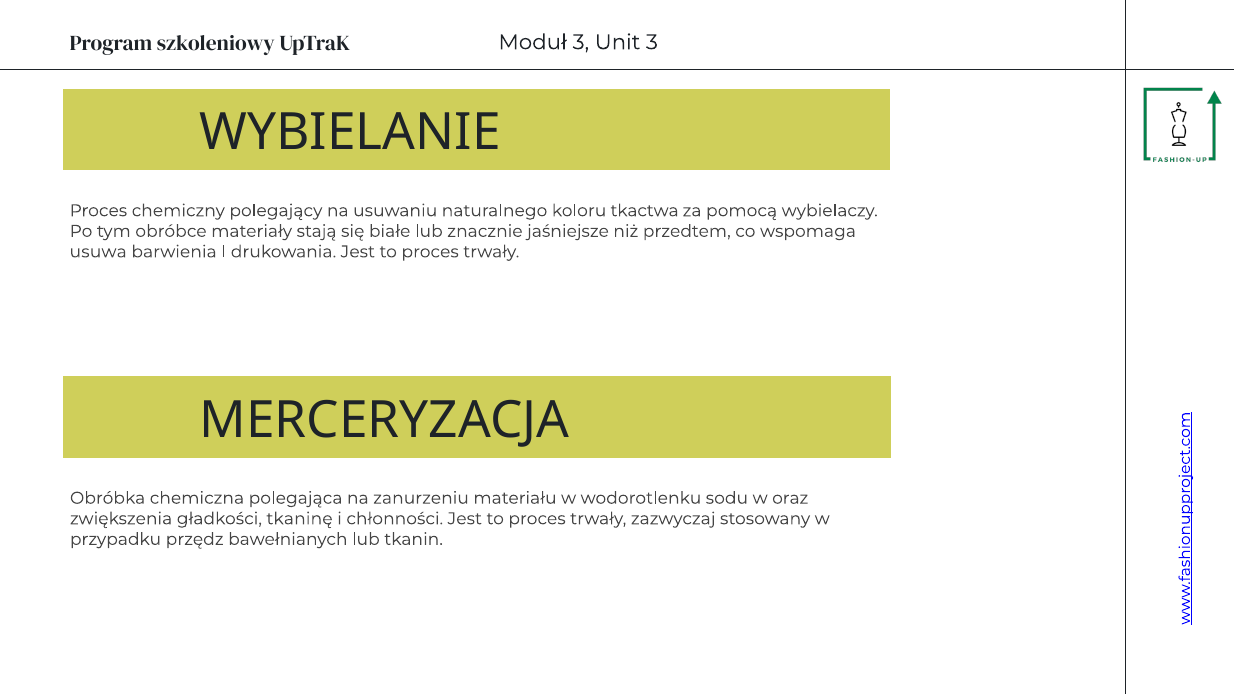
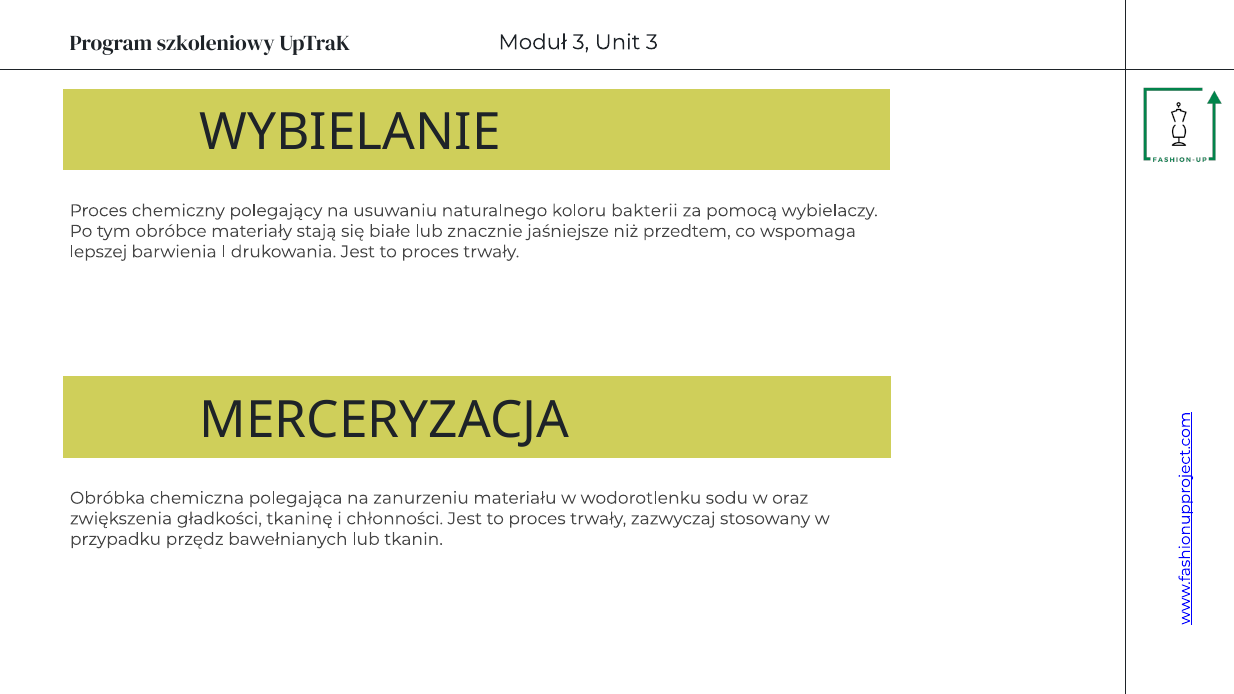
tkactwa: tkactwa -> bakterii
usuwa: usuwa -> lepszej
